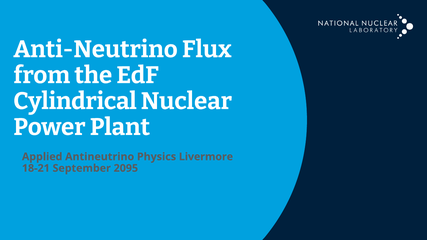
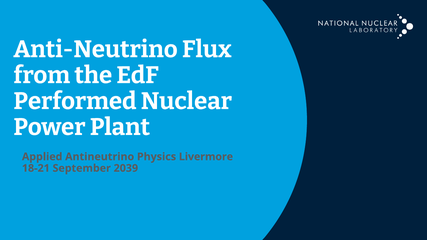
Cylindrical: Cylindrical -> Performed
2095: 2095 -> 2039
